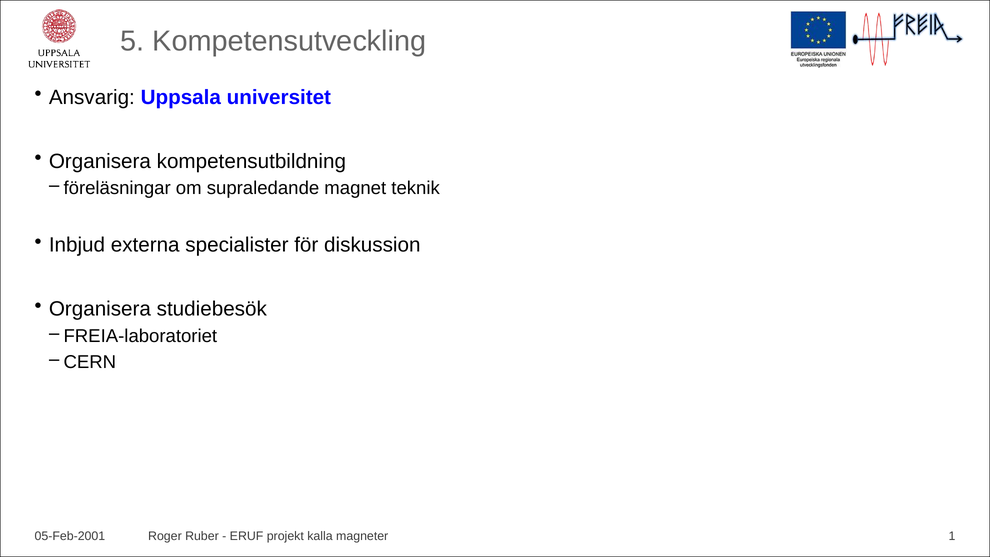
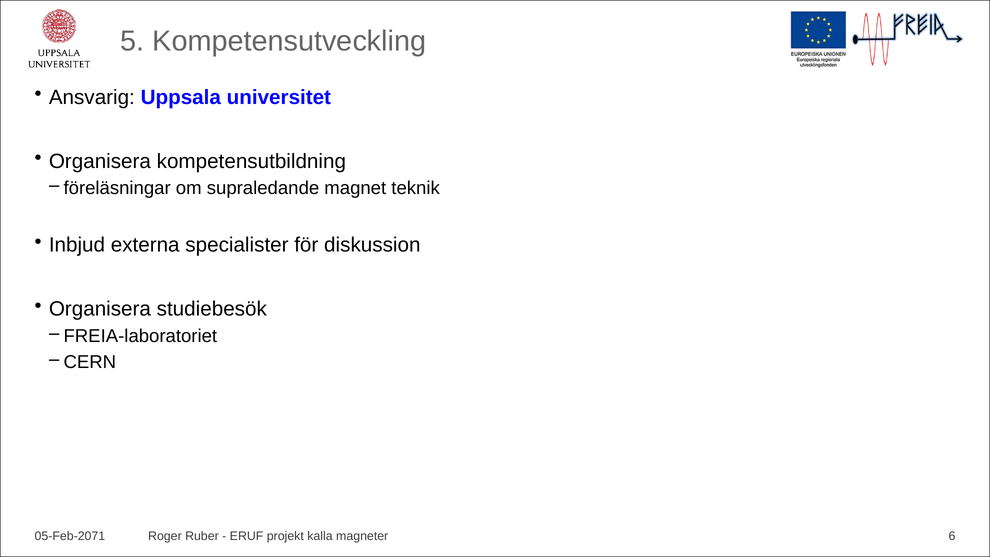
05-Feb-2001: 05-Feb-2001 -> 05-Feb-2071
1: 1 -> 6
